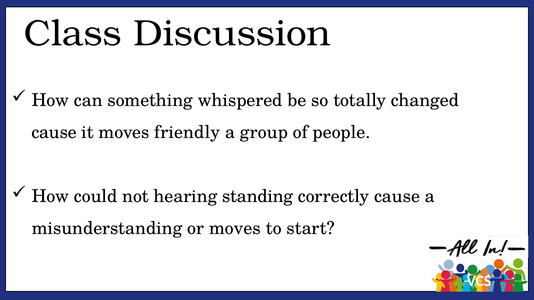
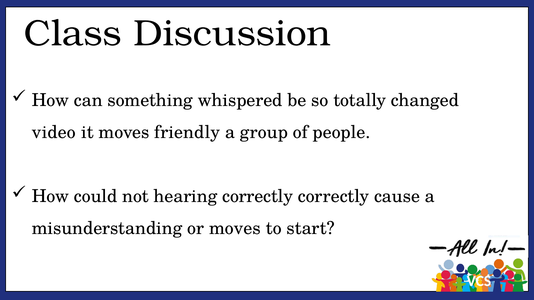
cause at (54, 133): cause -> video
hearing standing: standing -> correctly
